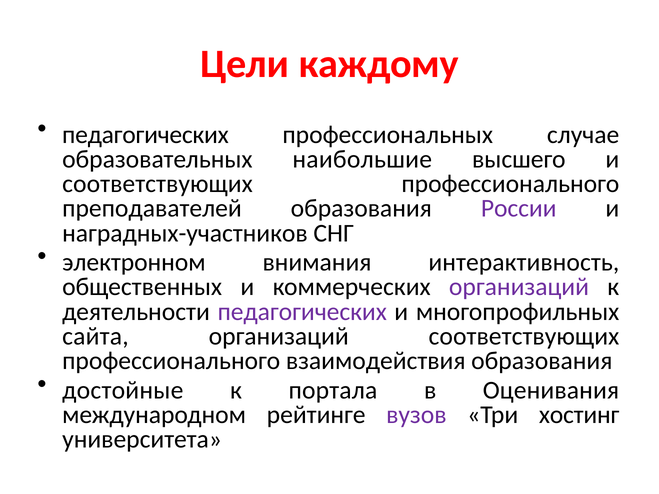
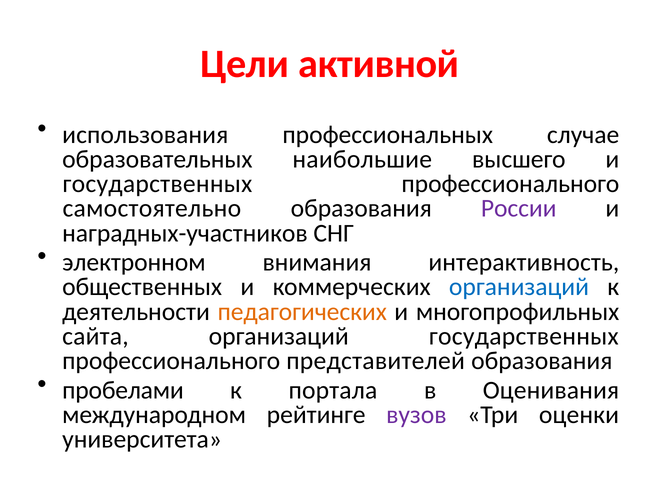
каждому: каждому -> активной
педагогических at (145, 135): педагогических -> использования
соответствующих at (158, 184): соответствующих -> государственных
преподавателей: преподавателей -> самостоятельно
организаций at (519, 287) colour: purple -> blue
педагогических at (302, 312) colour: purple -> orange
организаций соответствующих: соответствующих -> государственных
взаимодействия: взаимодействия -> представителей
достойные: достойные -> пробелами
хостинг: хостинг -> оценки
